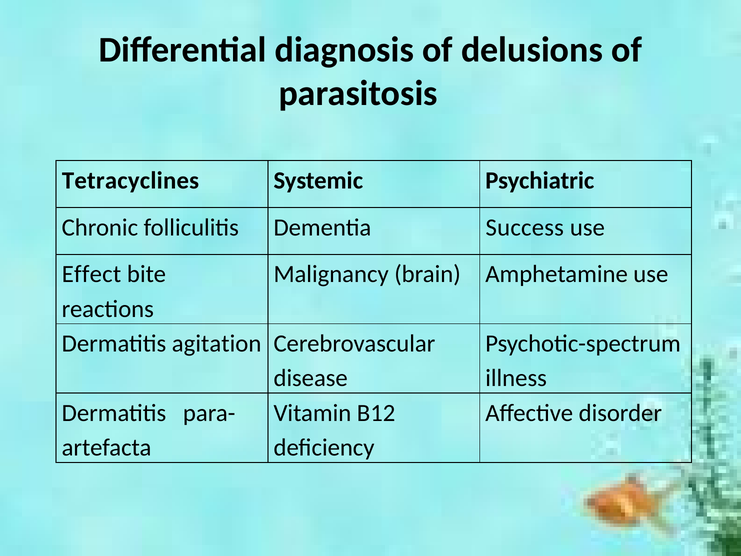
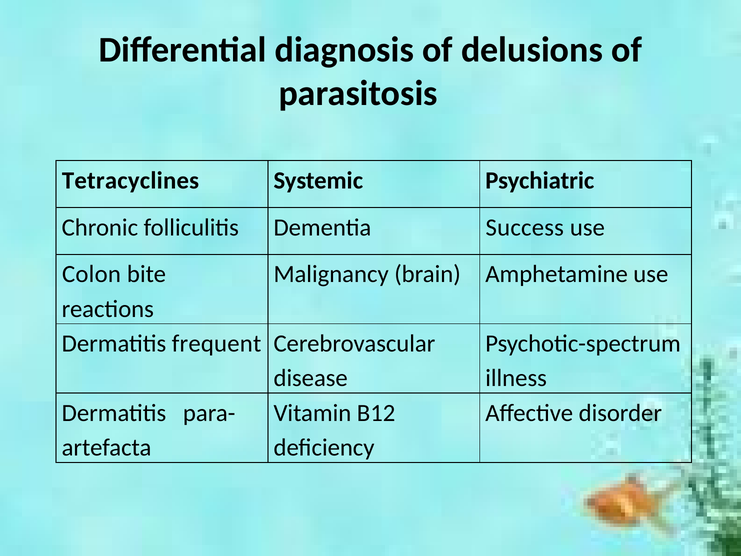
Effect: Effect -> Colon
agitation: agitation -> frequent
